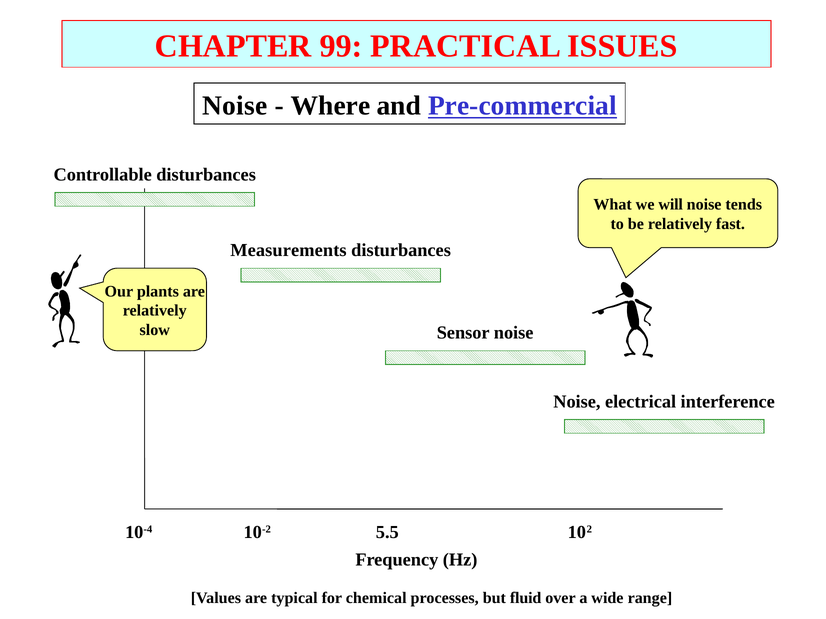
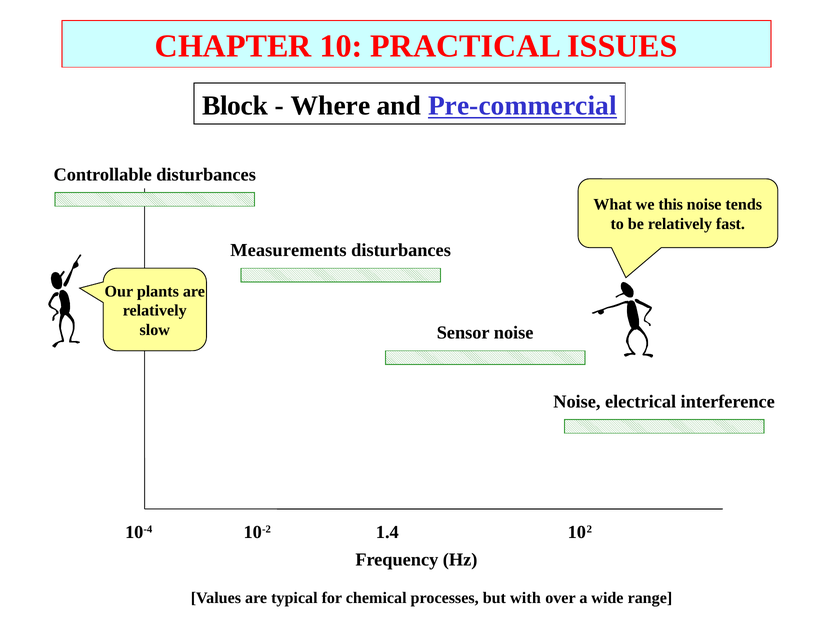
99: 99 -> 10
Noise at (235, 106): Noise -> Block
will: will -> this
5.5: 5.5 -> 1.4
fluid: fluid -> with
